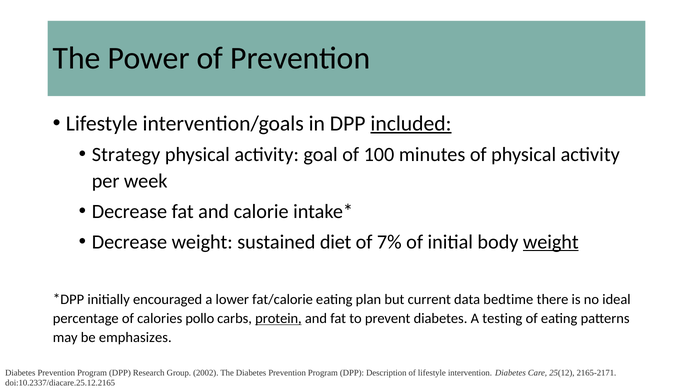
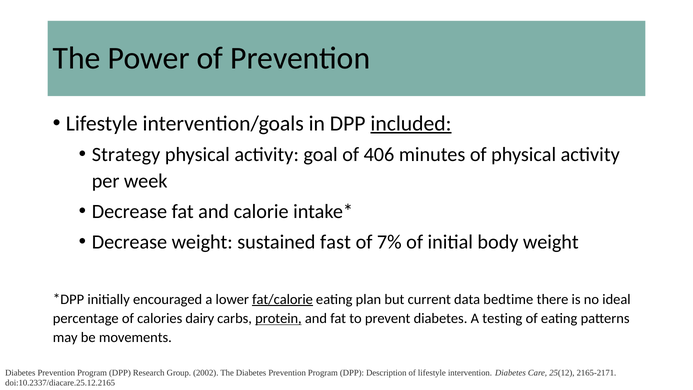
100: 100 -> 406
diet: diet -> fast
weight at (551, 242) underline: present -> none
fat/calorie underline: none -> present
pollo: pollo -> dairy
emphasizes: emphasizes -> movements
